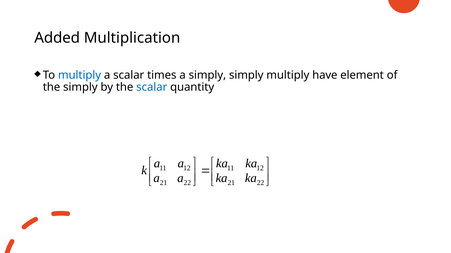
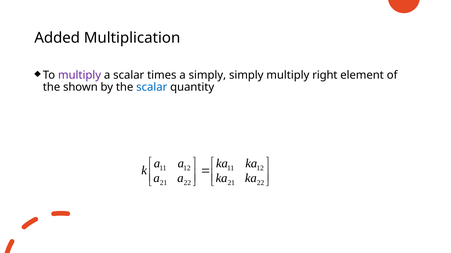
multiply at (80, 75) colour: blue -> purple
have: have -> right
the simply: simply -> shown
